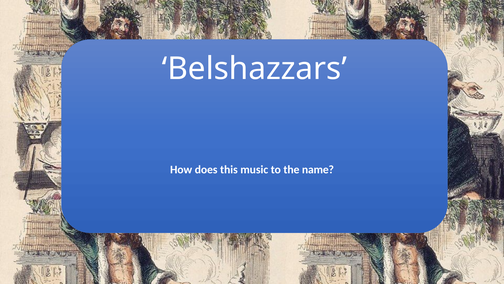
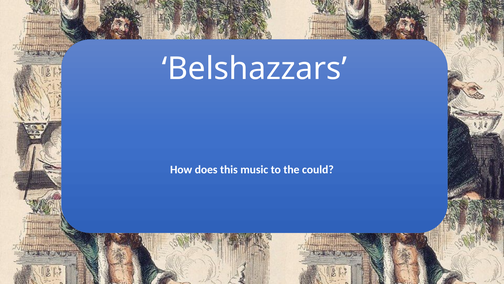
name: name -> could
